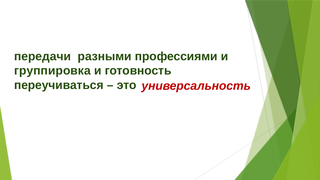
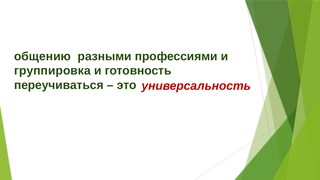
передачи: передачи -> общению
